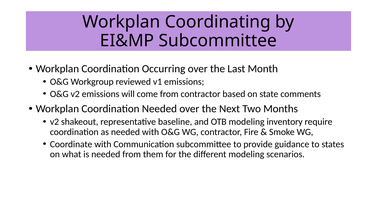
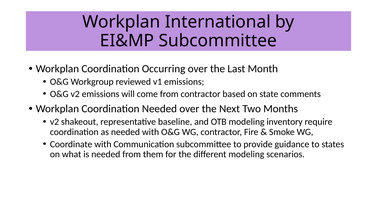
Coordinating: Coordinating -> International
